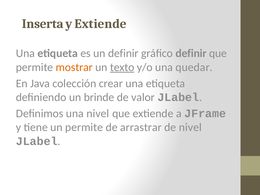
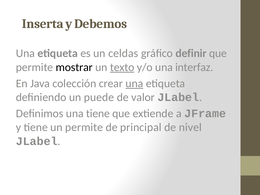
y Extiende: Extiende -> Debemos
un definir: definir -> celdas
mostrar colour: orange -> black
quedar: quedar -> interfaz
una at (134, 83) underline: none -> present
brinde: brinde -> puede
una nivel: nivel -> tiene
arrastrar: arrastrar -> principal
